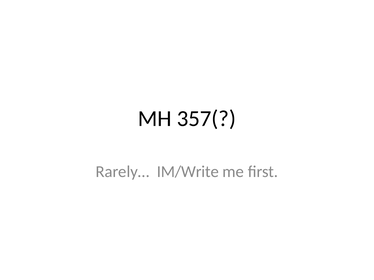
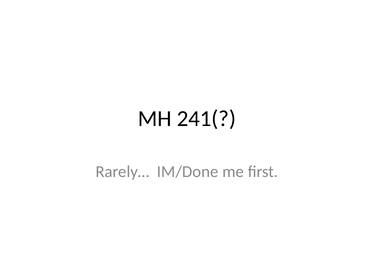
357(: 357( -> 241(
IM/Write: IM/Write -> IM/Done
